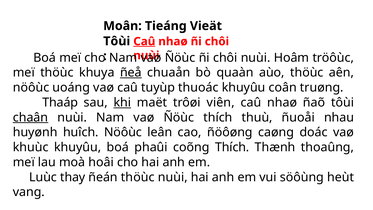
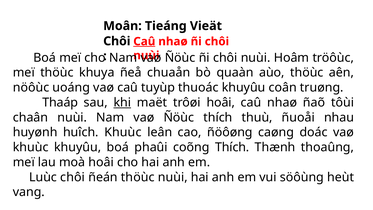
Tôùi at (117, 41): Tôùi -> Chôi
ñeå underline: present -> none
trôøi viên: viên -> hoâi
chaân underline: present -> none
huîch Nöôùc: Nöôùc -> Khuùc
Luùc thay: thay -> chôi
